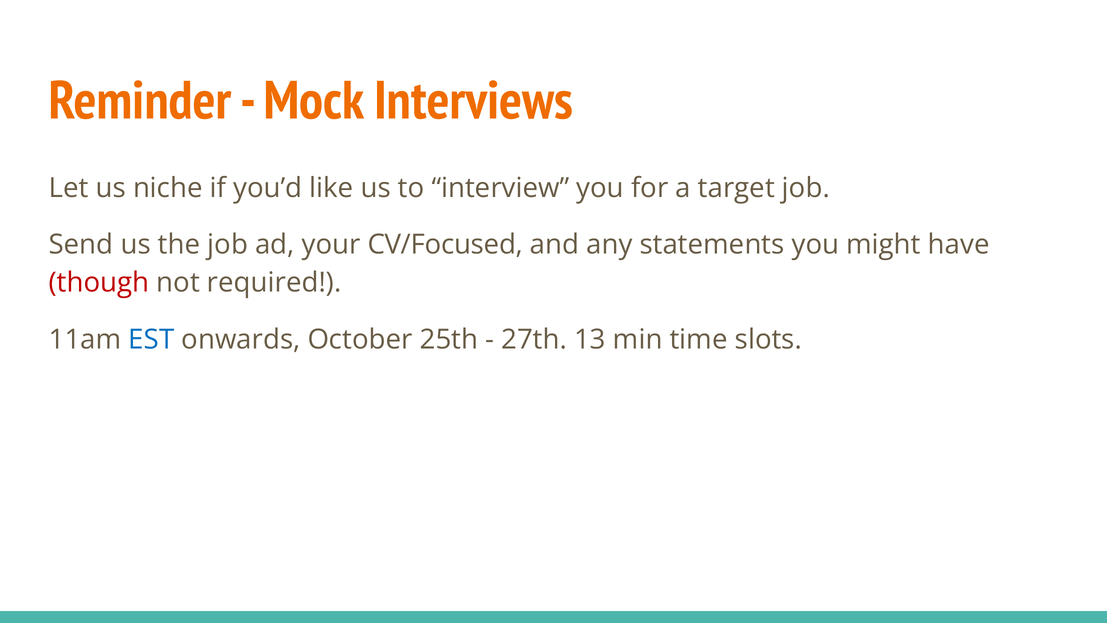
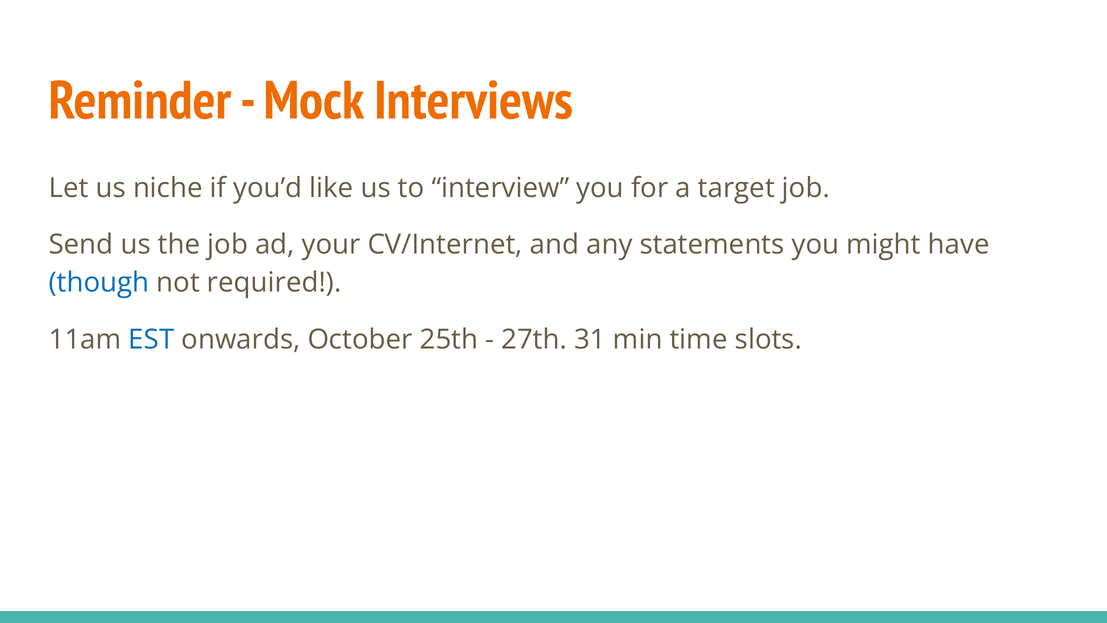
CV/Focused: CV/Focused -> CV/Internet
though colour: red -> blue
13: 13 -> 31
